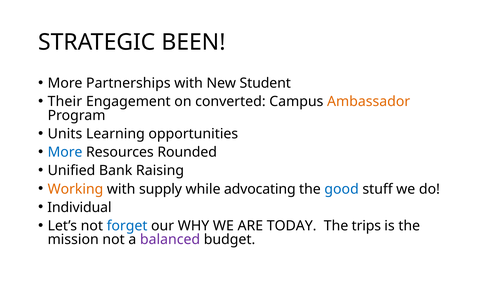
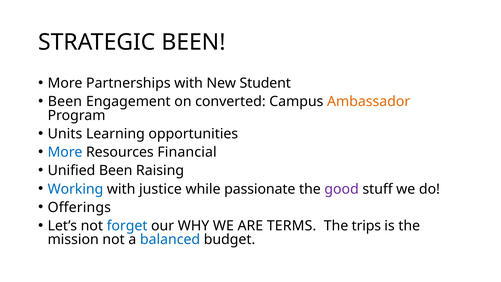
Their at (65, 102): Their -> Been
Rounded: Rounded -> Financial
Unified Bank: Bank -> Been
Working colour: orange -> blue
supply: supply -> justice
advocating: advocating -> passionate
good colour: blue -> purple
Individual: Individual -> Offerings
TODAY: TODAY -> TERMS
balanced colour: purple -> blue
